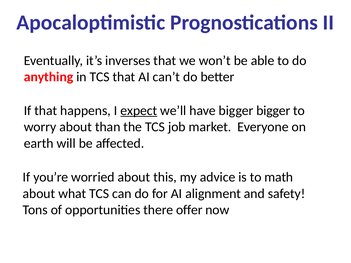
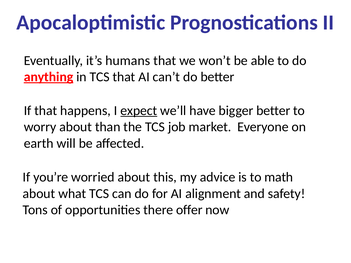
inverses: inverses -> humans
anything underline: none -> present
bigger bigger: bigger -> better
